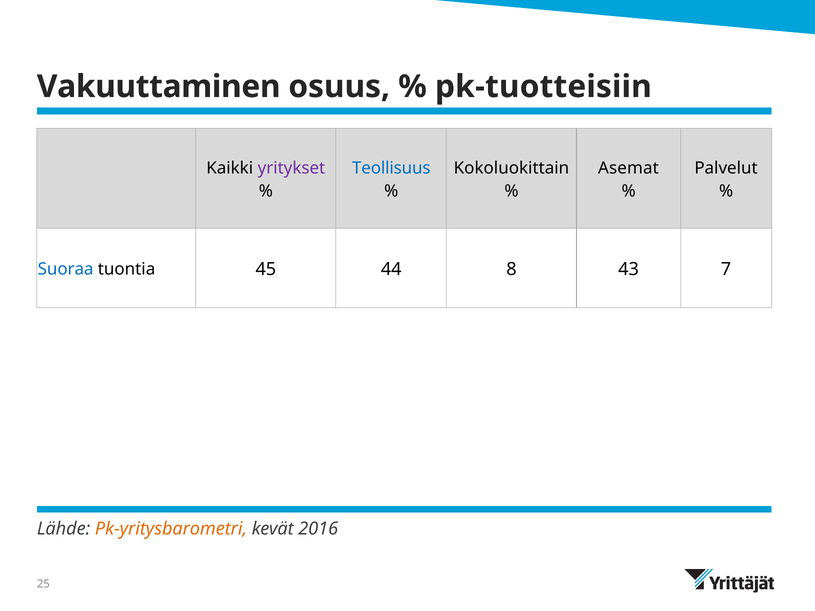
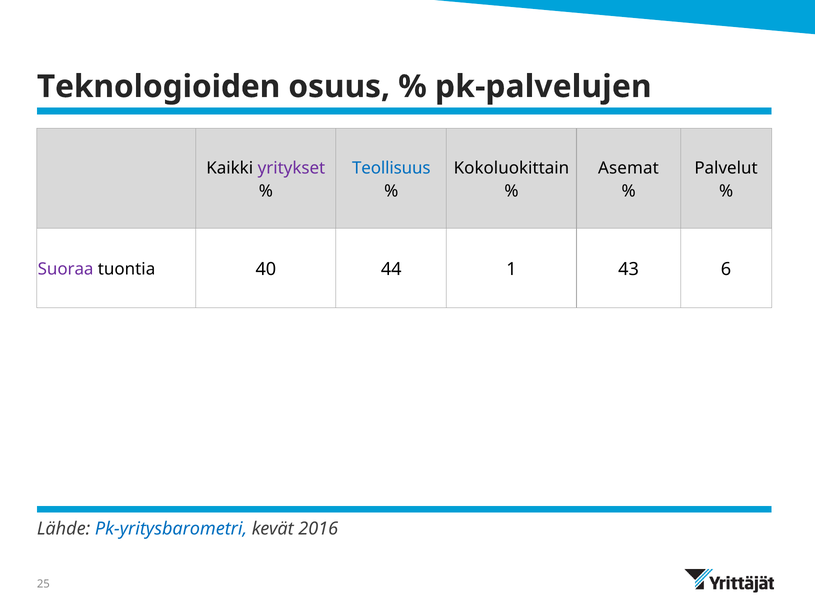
Vakuuttaminen: Vakuuttaminen -> Teknologioiden
pk-tuotteisiin: pk-tuotteisiin -> pk-palvelujen
Suoraa colour: blue -> purple
45: 45 -> 40
8: 8 -> 1
7: 7 -> 6
Pk-yritysbarometri colour: orange -> blue
